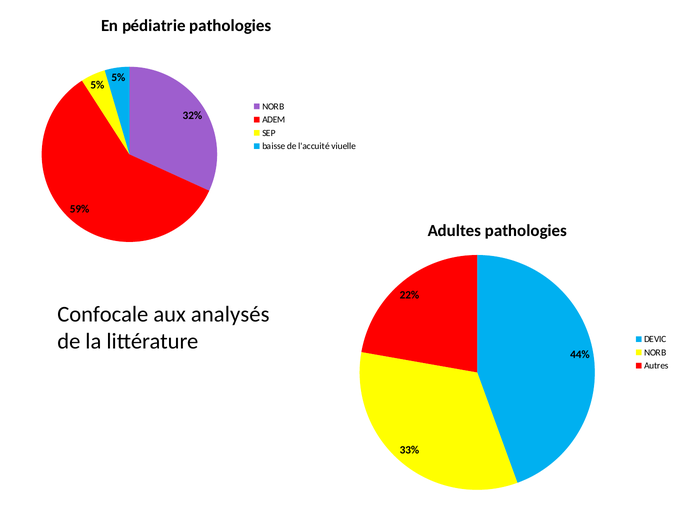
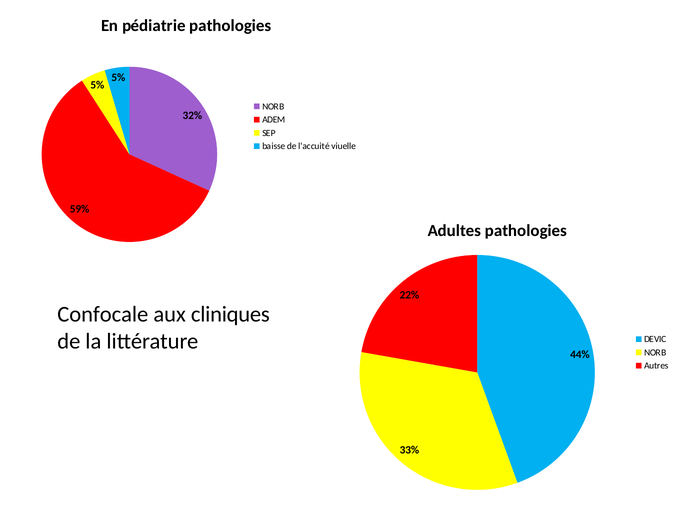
analysés: analysés -> cliniques
